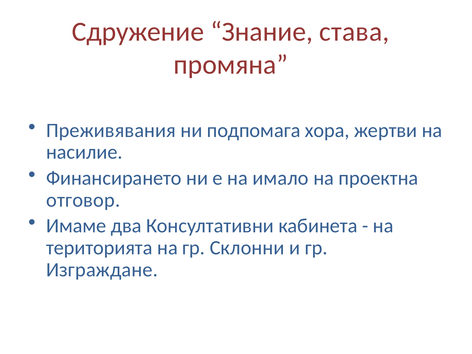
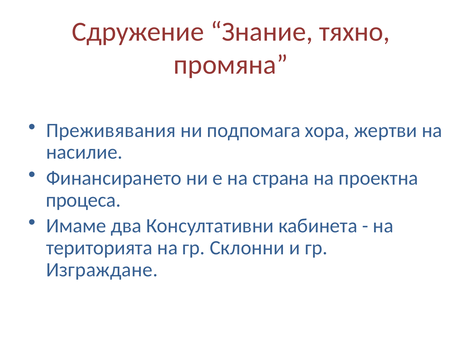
става: става -> тяхно
имало: имало -> страна
отговор: отговор -> процеса
